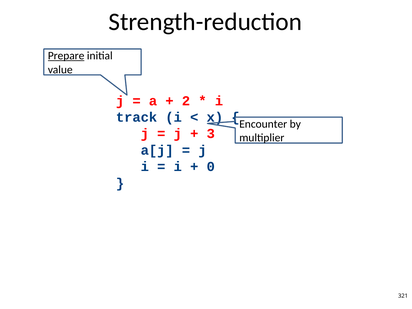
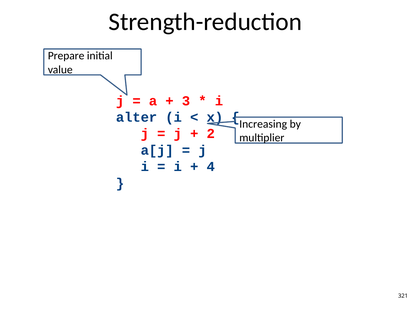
Prepare underline: present -> none
2: 2 -> 3
track: track -> alter
Encounter: Encounter -> Increasing
3: 3 -> 2
0: 0 -> 4
